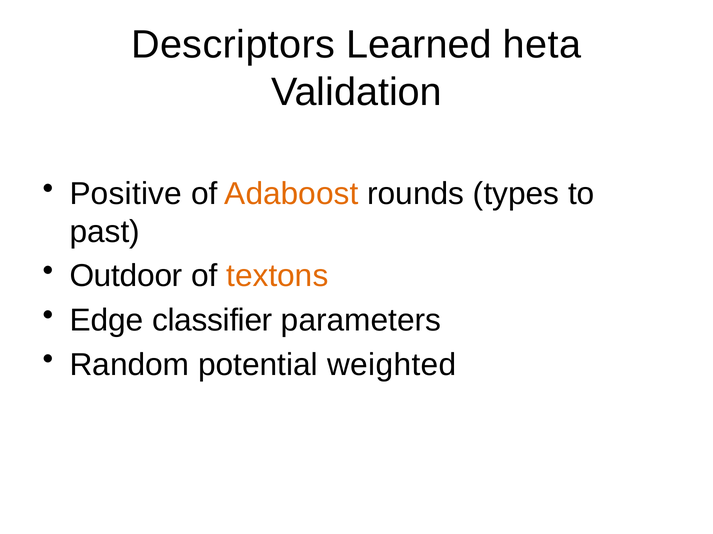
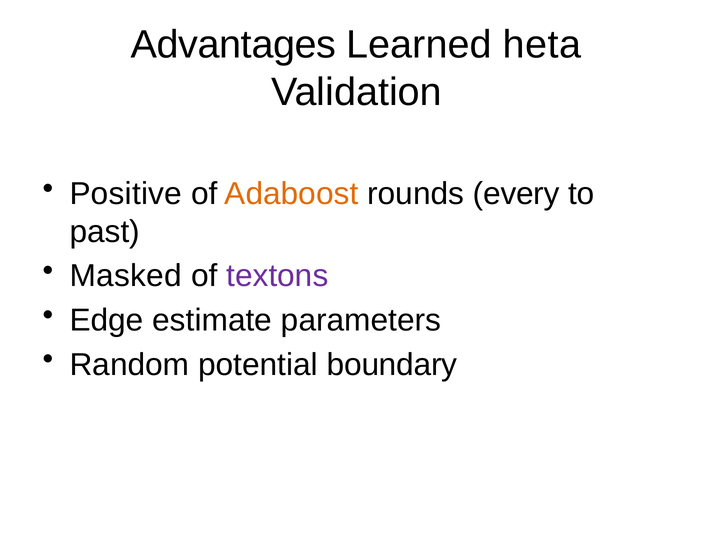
Descriptors: Descriptors -> Advantages
types: types -> every
Outdoor: Outdoor -> Masked
textons colour: orange -> purple
classifier: classifier -> estimate
weighted: weighted -> boundary
